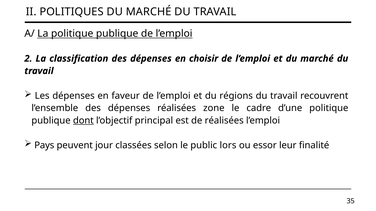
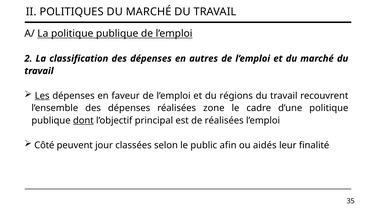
choisir: choisir -> autres
Les underline: none -> present
Pays: Pays -> Côté
lors: lors -> afin
essor: essor -> aidés
